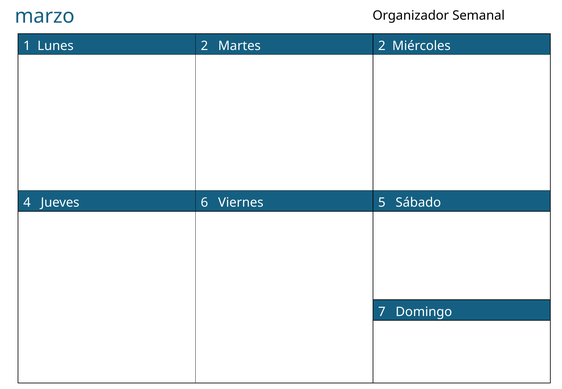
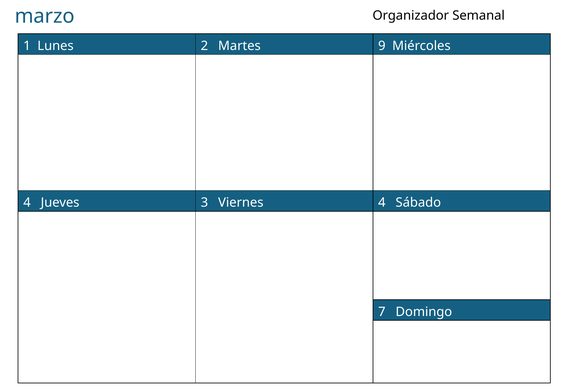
Martes 2: 2 -> 9
6: 6 -> 3
Viernes 5: 5 -> 4
